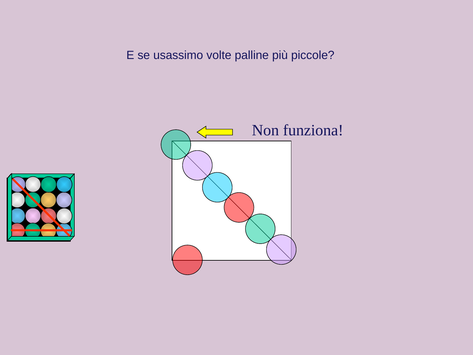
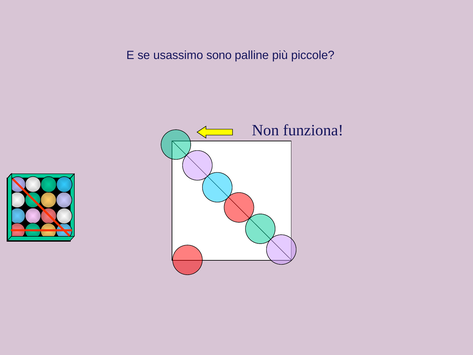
volte: volte -> sono
